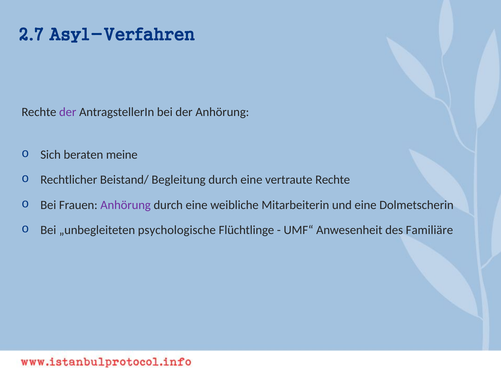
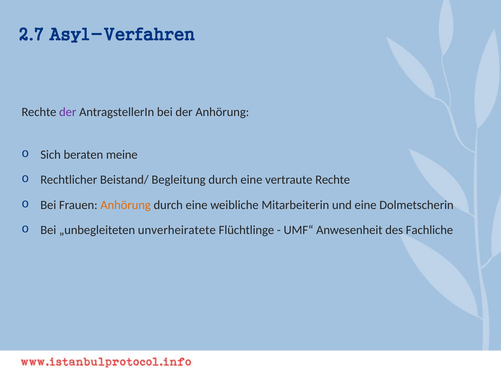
Anhörung at (126, 205) colour: purple -> orange
psychologische: psychologische -> unverheiratete
Familiäre: Familiäre -> Fachliche
